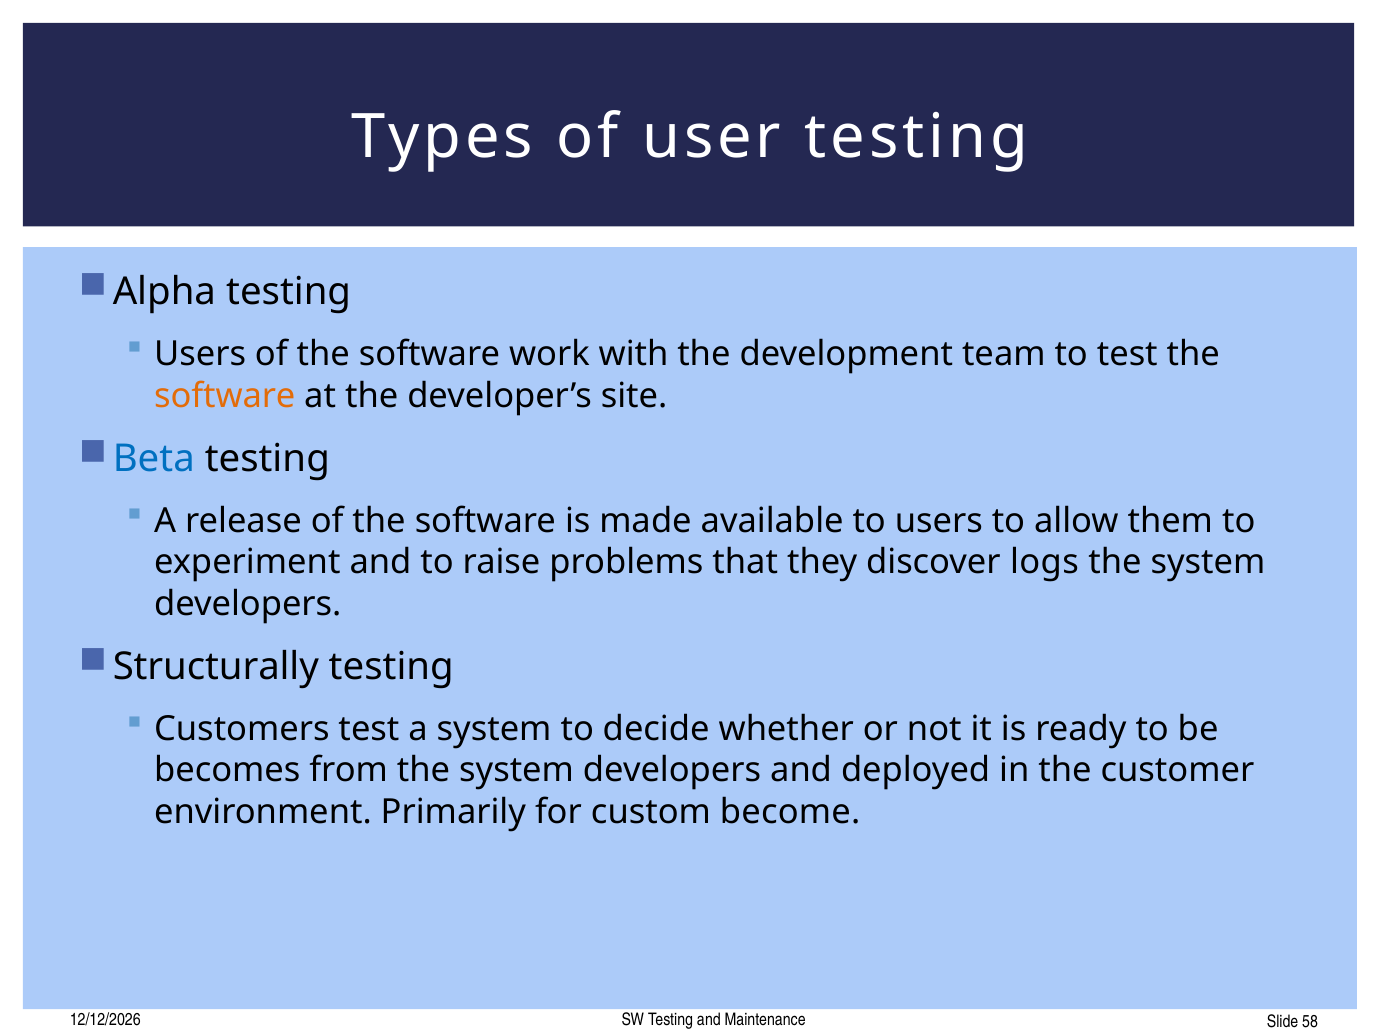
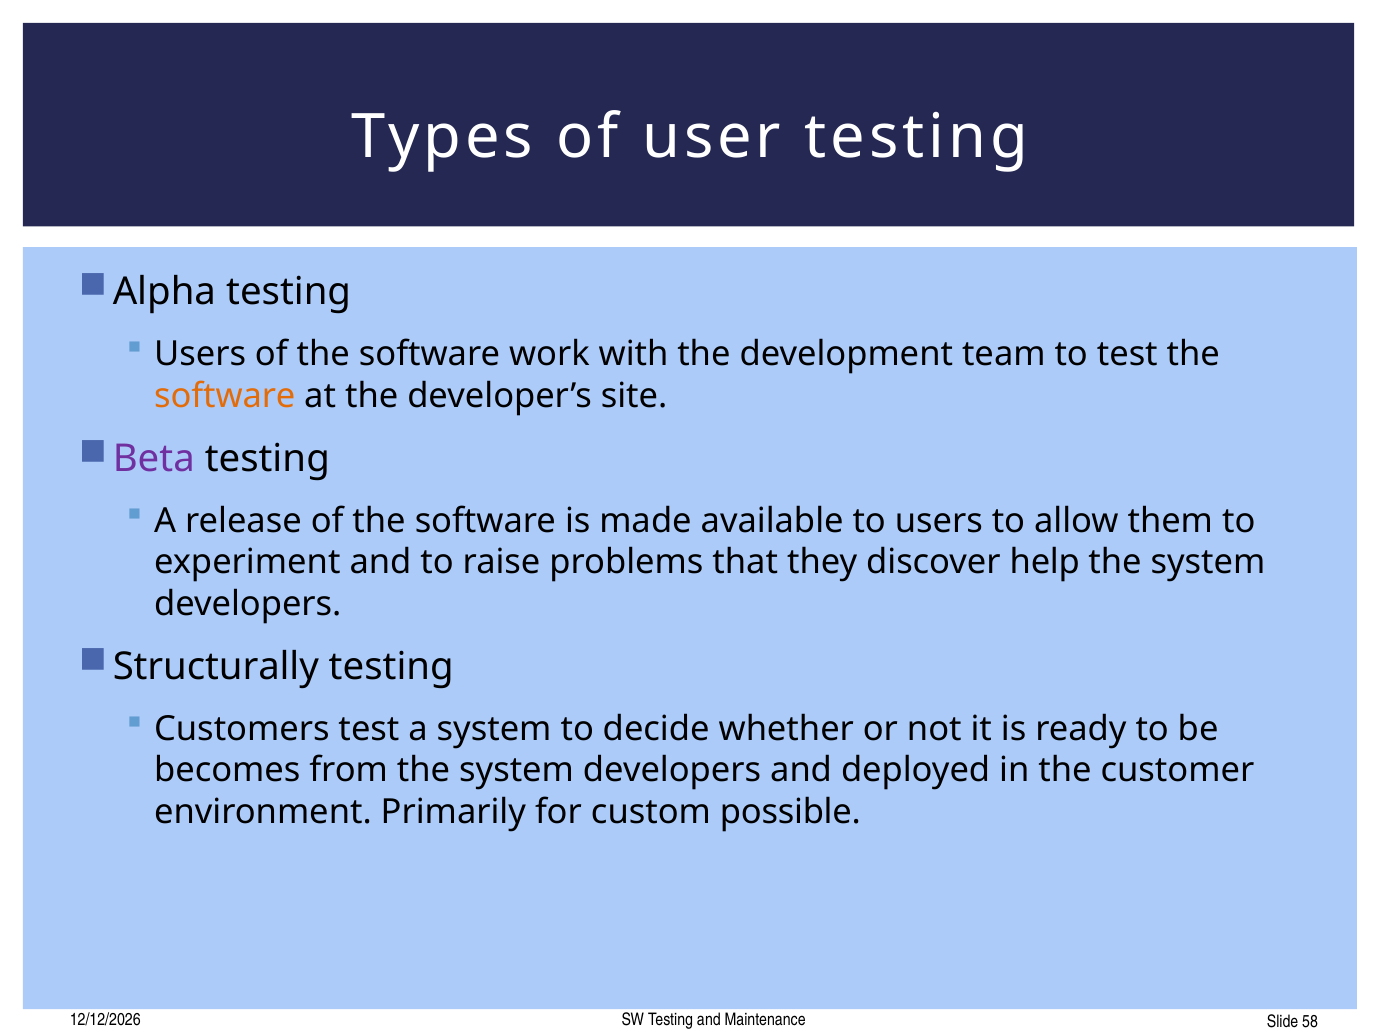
Beta colour: blue -> purple
logs: logs -> help
become: become -> possible
